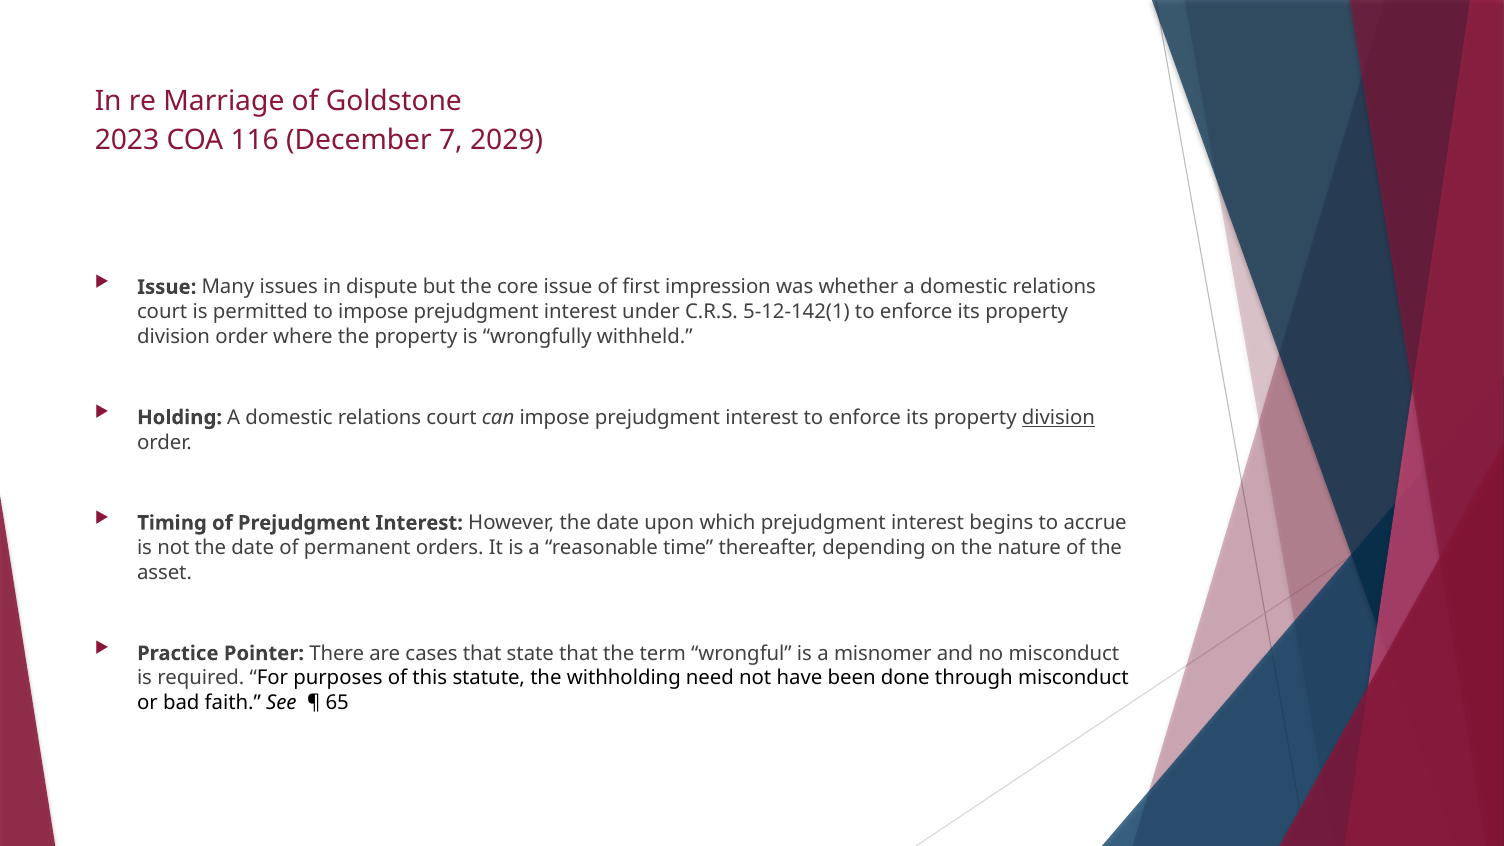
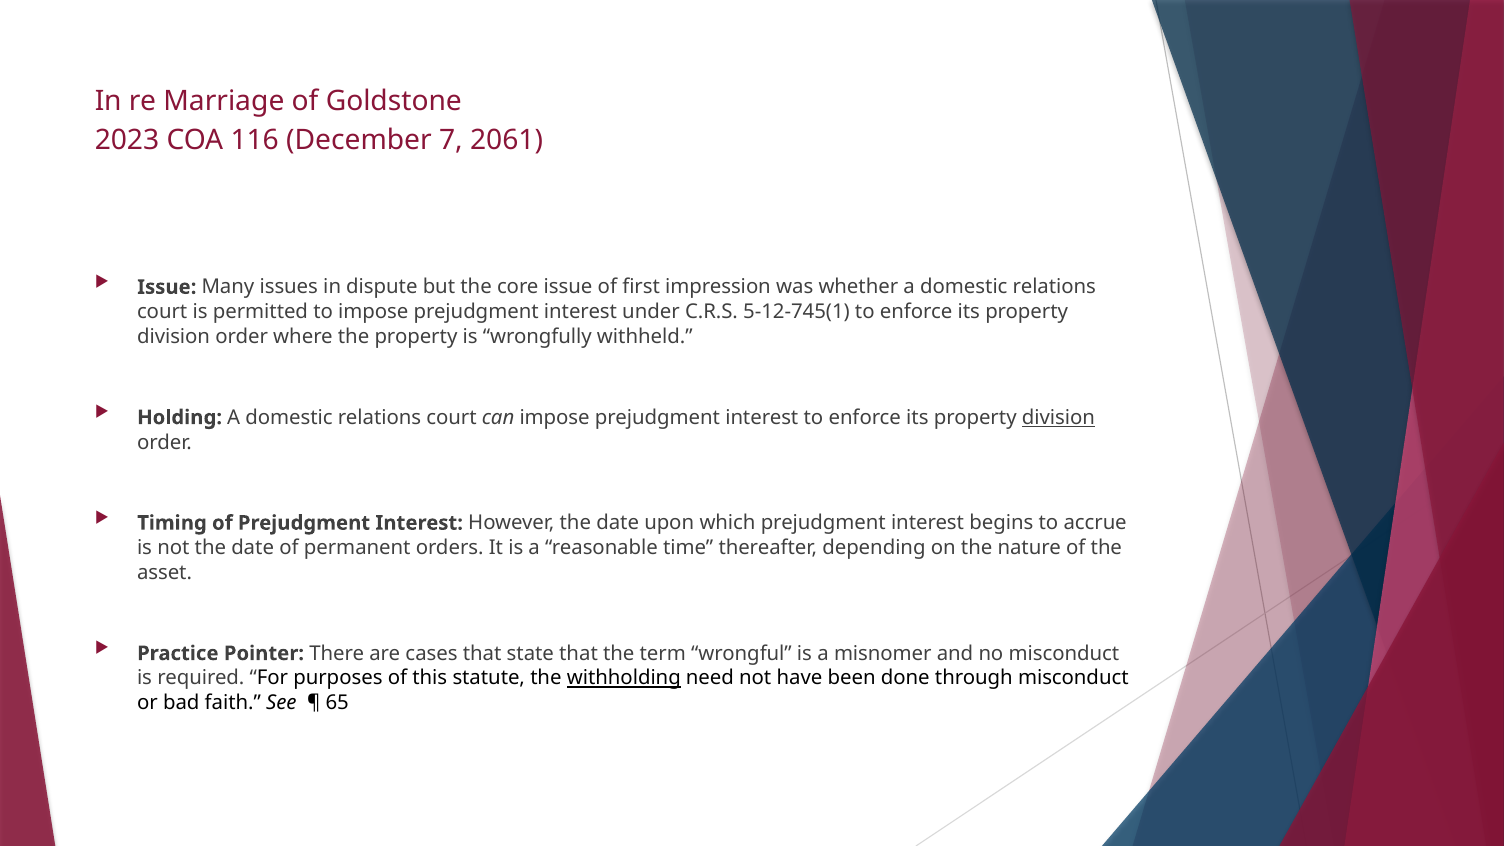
2029: 2029 -> 2061
5-12-142(1: 5-12-142(1 -> 5-12-745(1
withholding underline: none -> present
